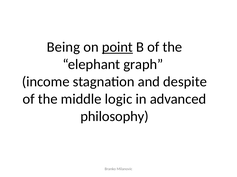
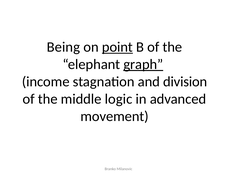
graph underline: none -> present
despite: despite -> division
philosophy: philosophy -> movement
